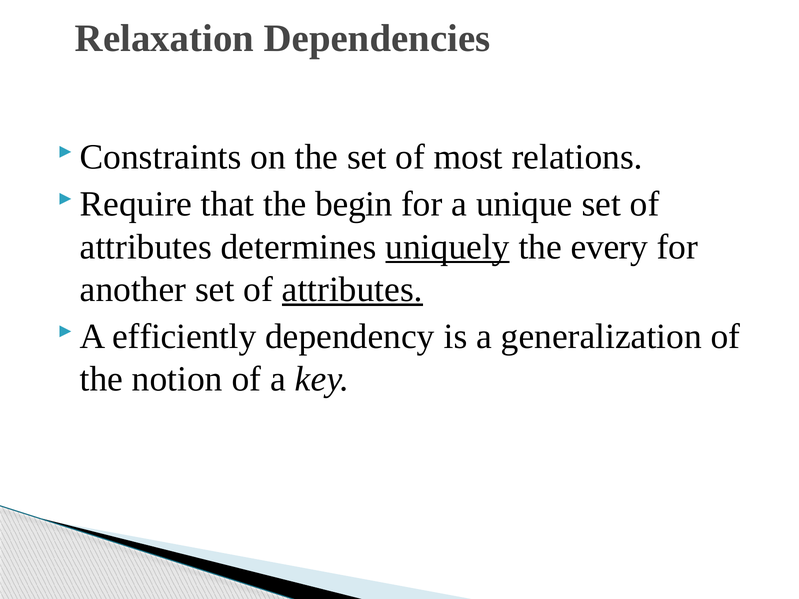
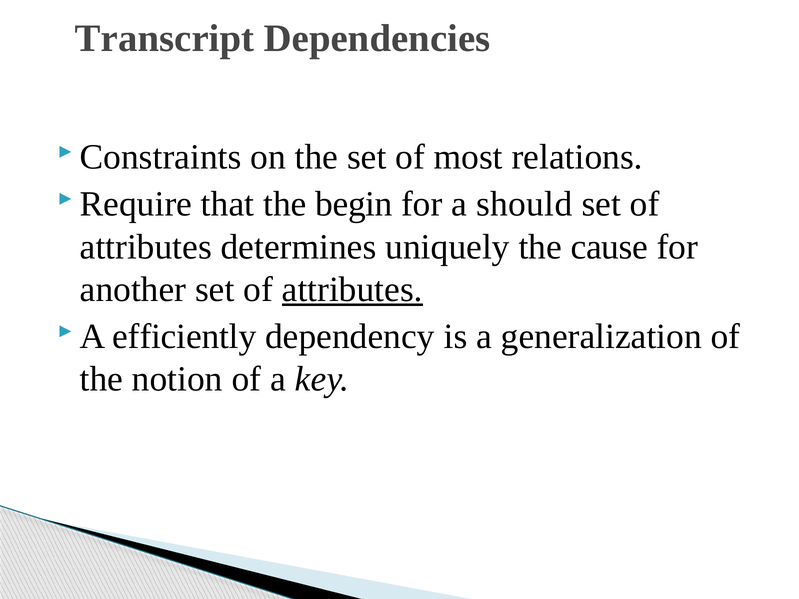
Relaxation: Relaxation -> Transcript
unique: unique -> should
uniquely underline: present -> none
every: every -> cause
